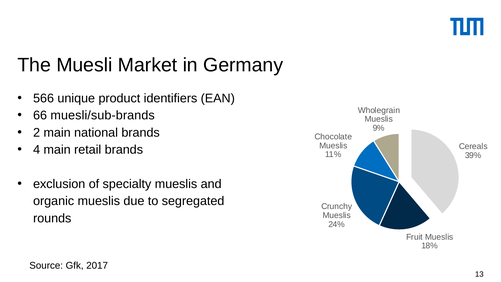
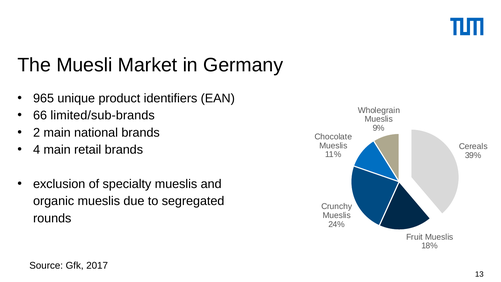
566: 566 -> 965
muesli/sub-brands: muesli/sub-brands -> limited/sub-brands
